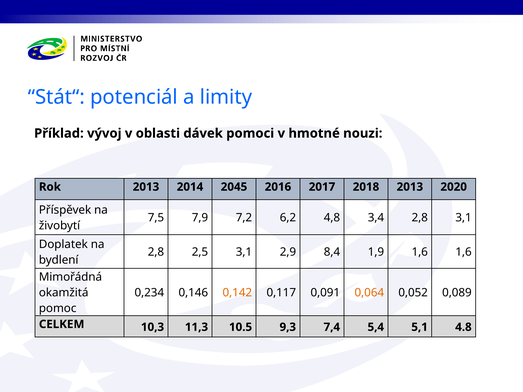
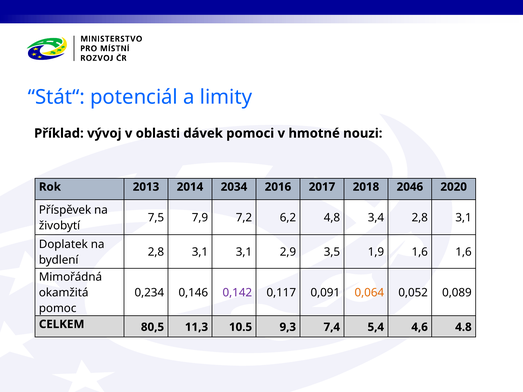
2045: 2045 -> 2034
2018 2013: 2013 -> 2046
2,5 at (200, 252): 2,5 -> 3,1
8,4: 8,4 -> 3,5
0,142 colour: orange -> purple
10,3: 10,3 -> 80,5
5,1: 5,1 -> 4,6
